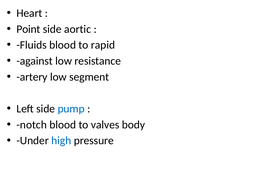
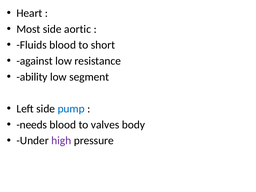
Point: Point -> Most
rapid: rapid -> short
artery: artery -> ability
notch: notch -> needs
high colour: blue -> purple
